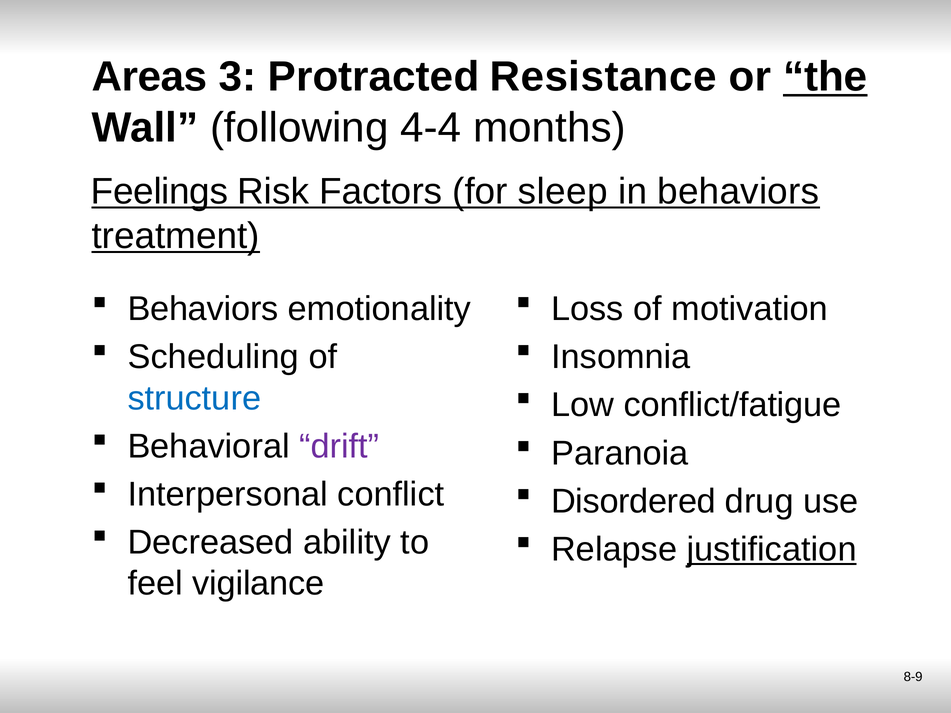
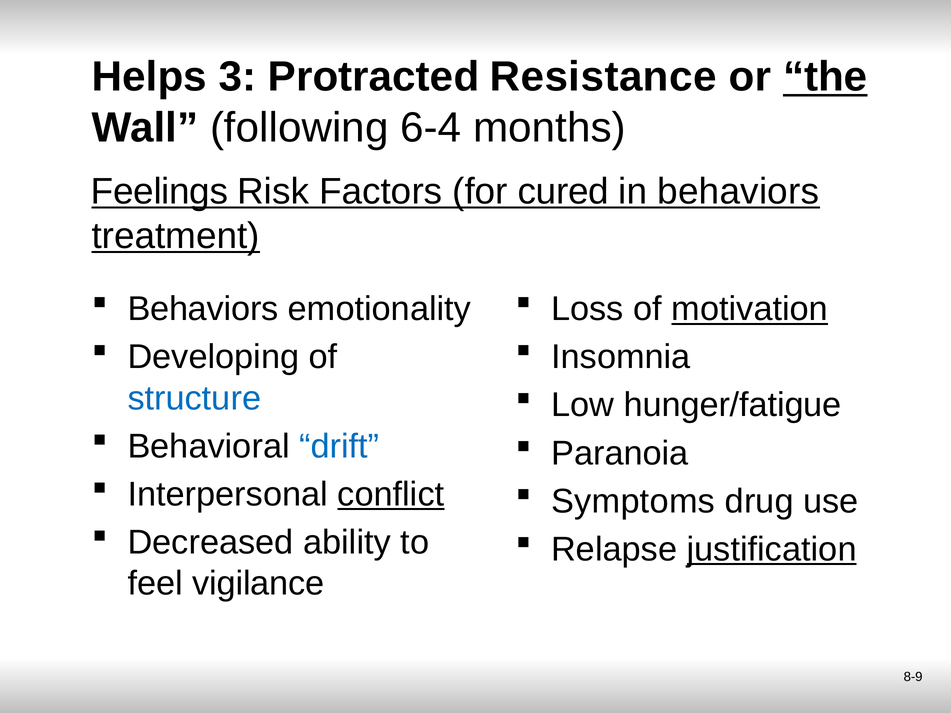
Areas: Areas -> Helps
4-4: 4-4 -> 6-4
sleep: sleep -> cured
motivation underline: none -> present
Scheduling: Scheduling -> Developing
conflict/fatigue: conflict/fatigue -> hunger/fatigue
drift colour: purple -> blue
conflict underline: none -> present
Disordered: Disordered -> Symptoms
